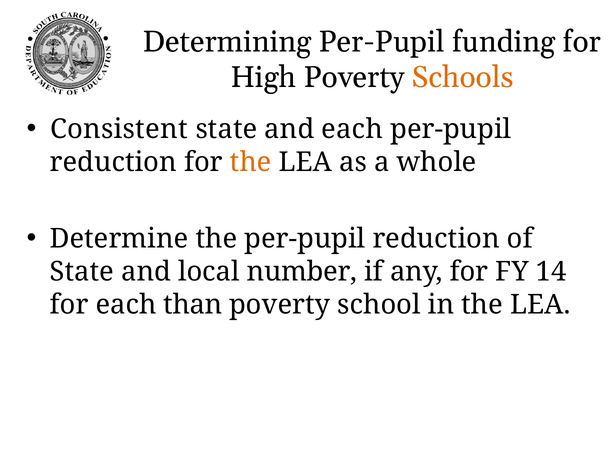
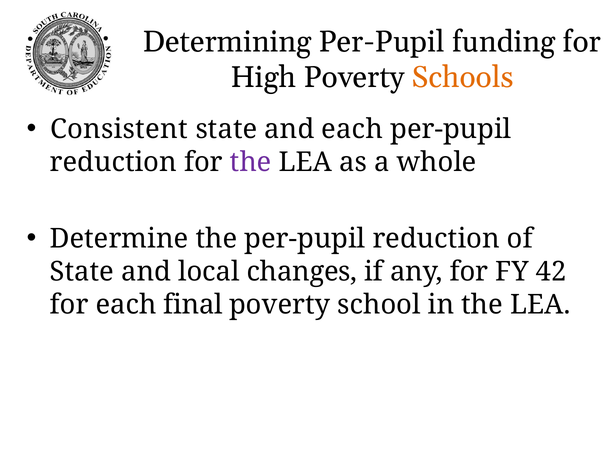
the at (251, 162) colour: orange -> purple
number: number -> changes
14: 14 -> 42
than: than -> final
